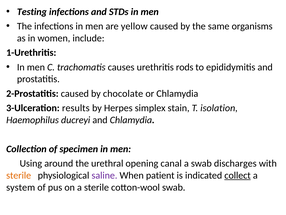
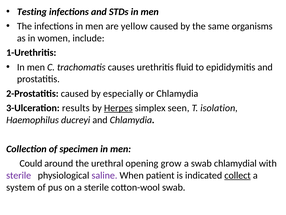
rods: rods -> fluid
chocolate: chocolate -> especially
Herpes underline: none -> present
stain: stain -> seen
Using: Using -> Could
canal: canal -> grow
discharges: discharges -> chlamydial
sterile at (19, 175) colour: orange -> purple
